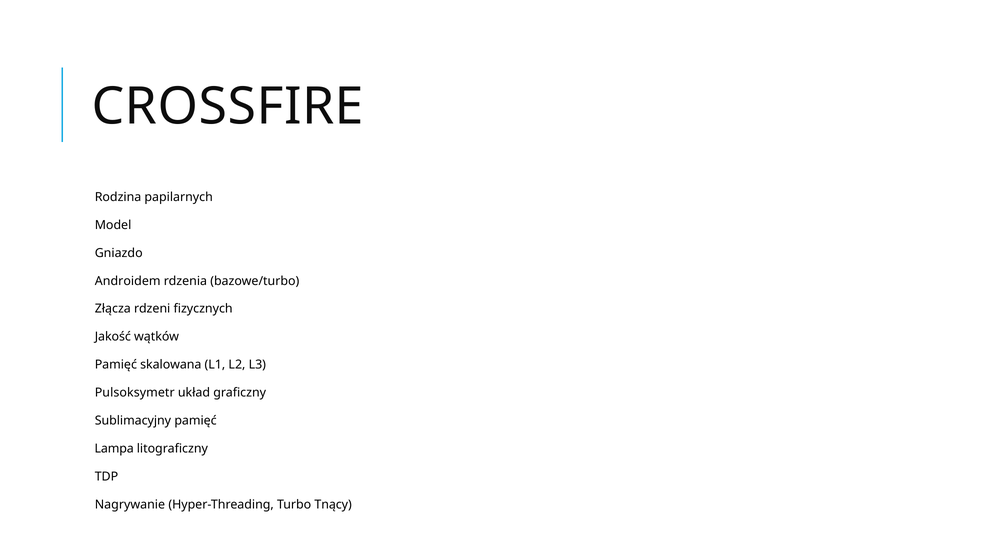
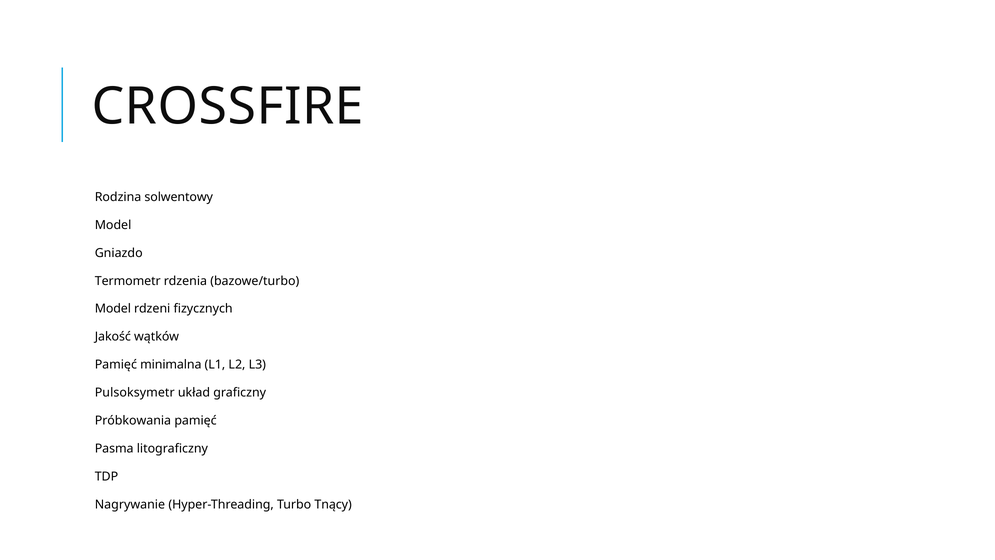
papilarnych: papilarnych -> solwentowy
Androidem: Androidem -> Termometr
Złącza at (113, 309): Złącza -> Model
skalowana: skalowana -> minimalna
Sublimacyjny: Sublimacyjny -> Próbkowania
Lampa: Lampa -> Pasma
